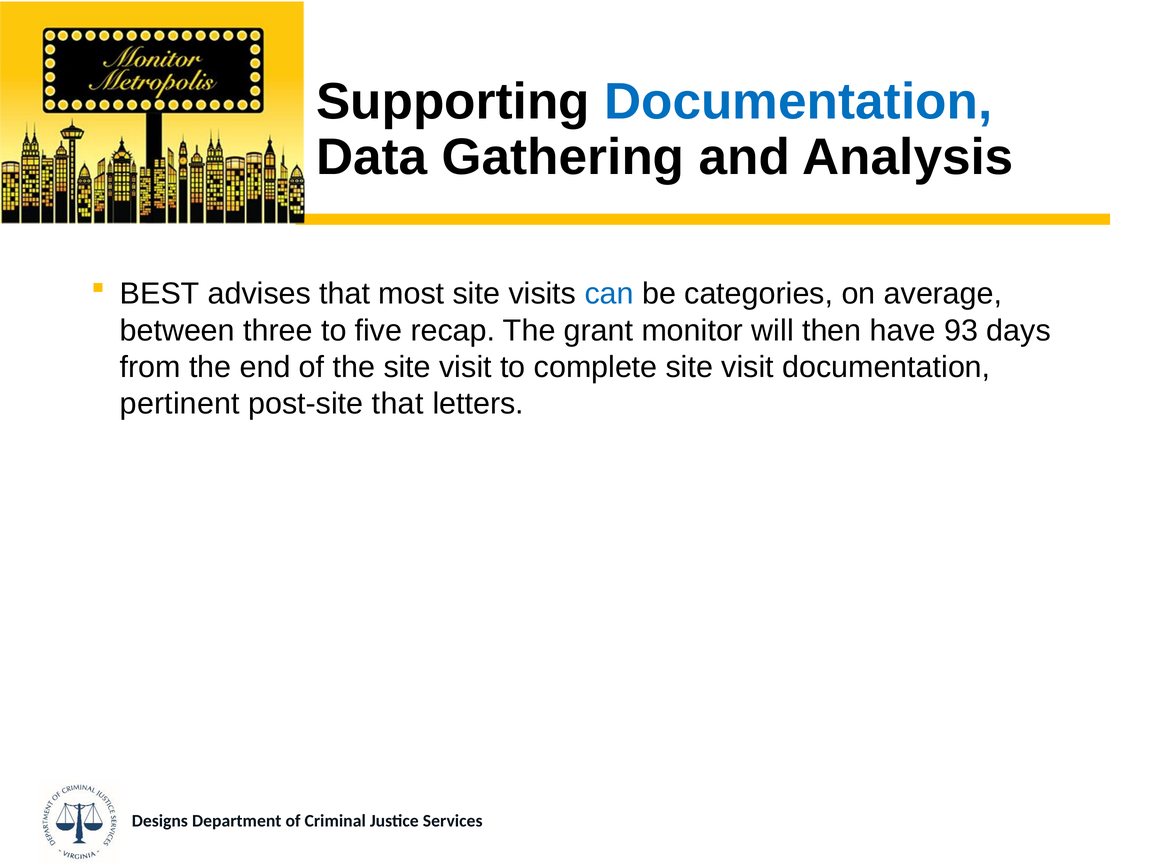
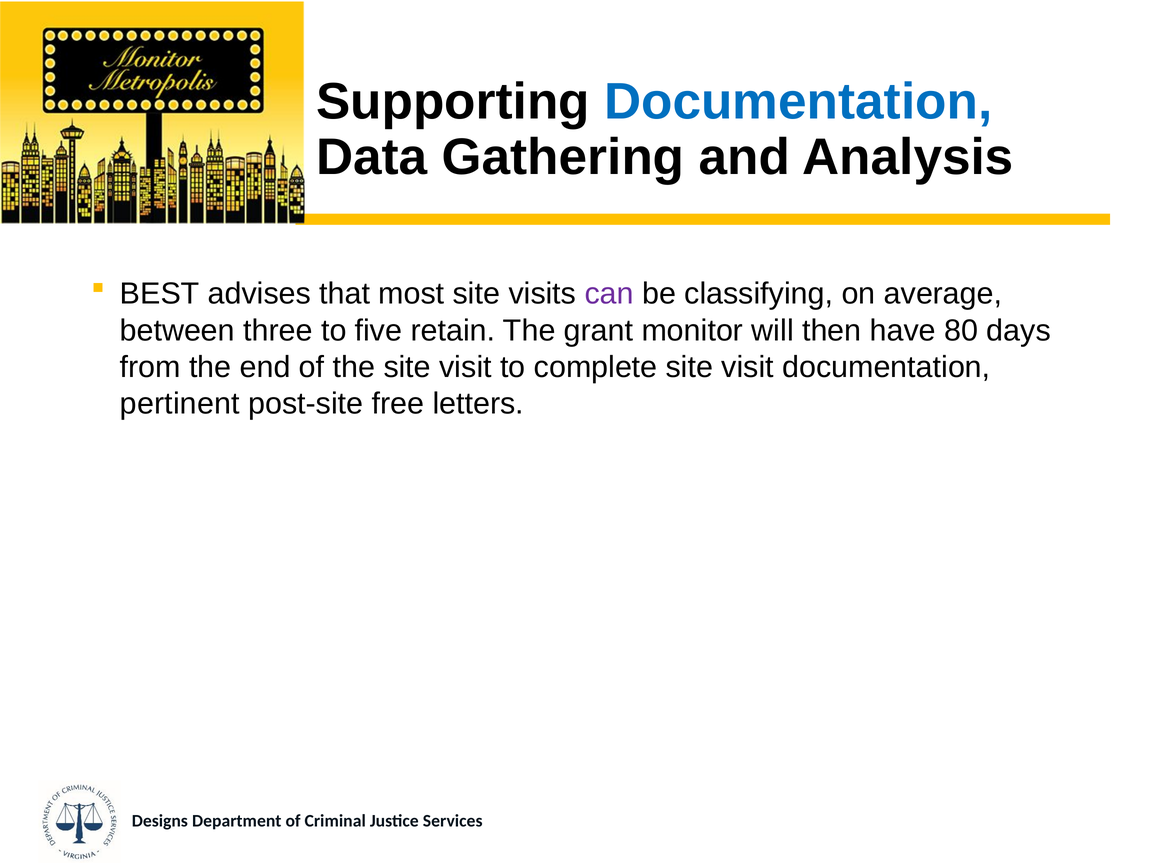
can colour: blue -> purple
categories: categories -> classifying
recap: recap -> retain
93: 93 -> 80
post-site that: that -> free
